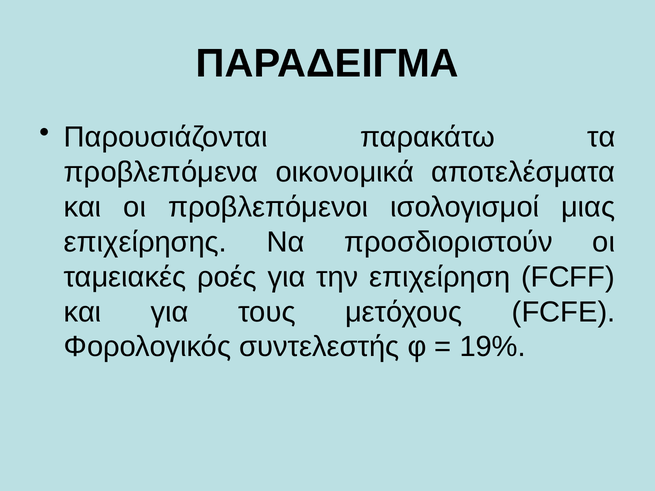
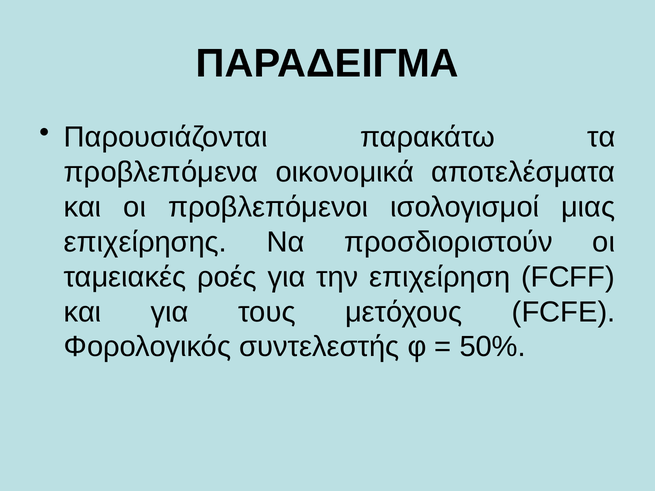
19%: 19% -> 50%
